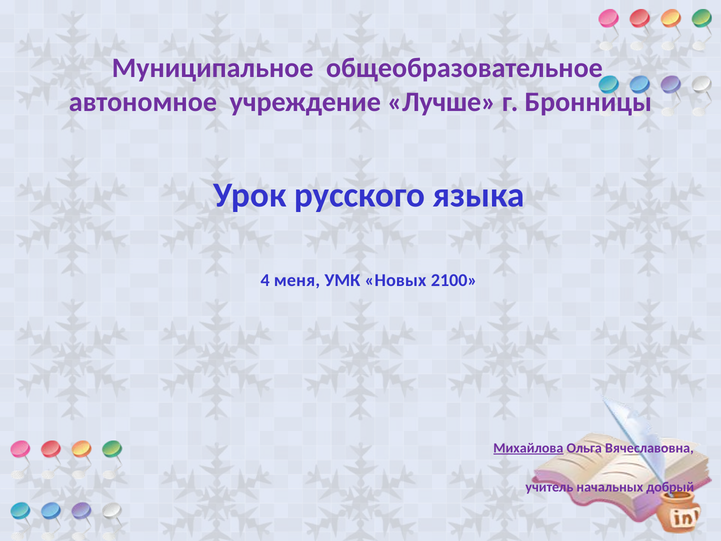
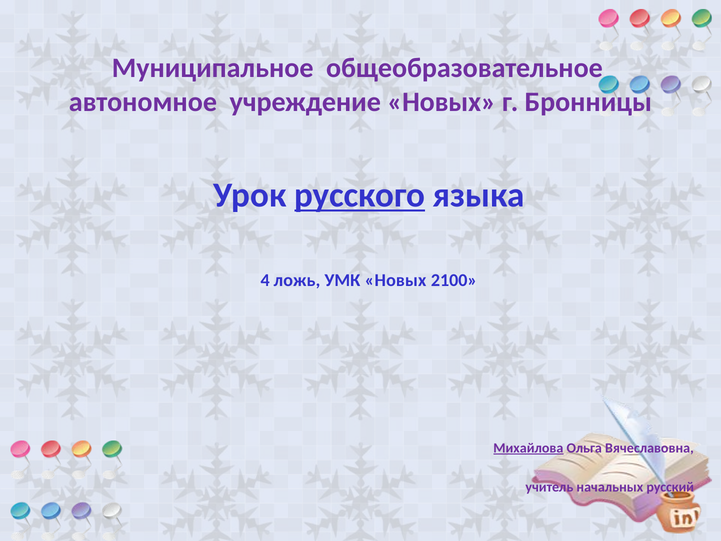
учреждение Лучше: Лучше -> Новых
русского underline: none -> present
меня: меня -> ложь
добрый: добрый -> русский
